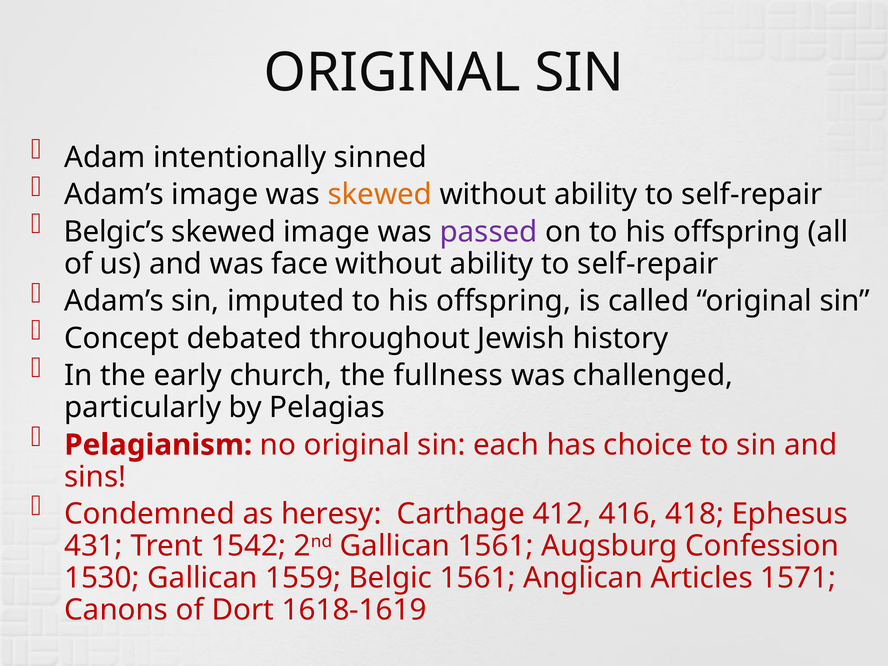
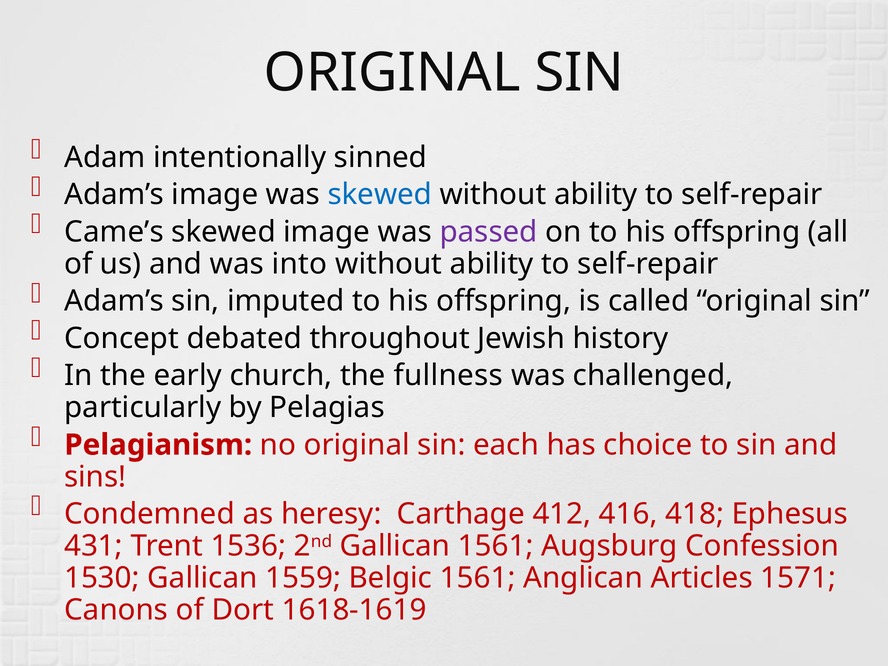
skewed at (380, 195) colour: orange -> blue
Belgic’s: Belgic’s -> Came’s
face: face -> into
1542: 1542 -> 1536
